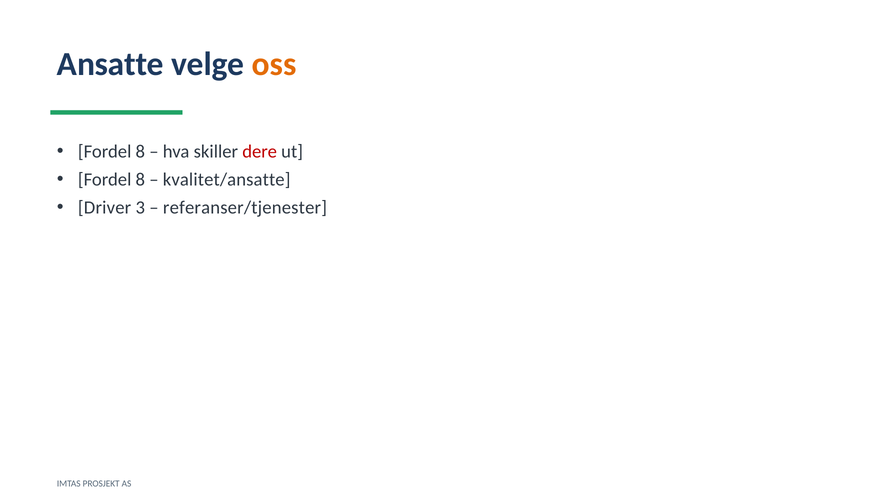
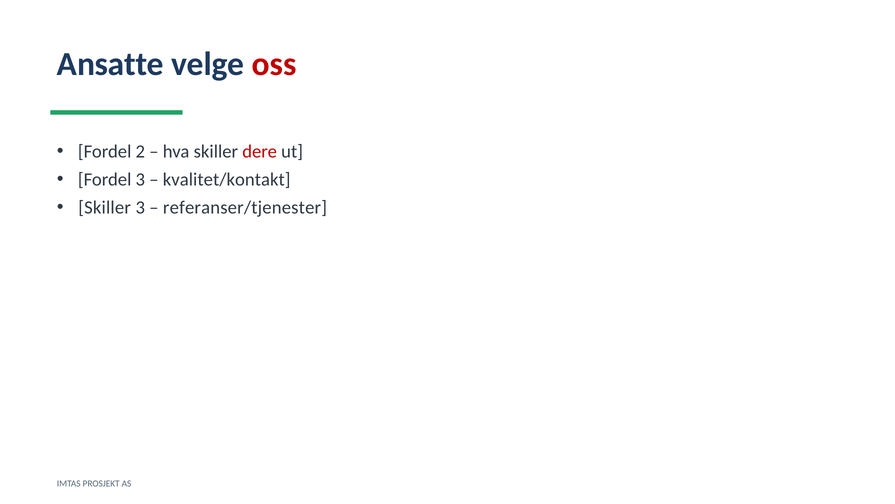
oss colour: orange -> red
8 at (140, 152): 8 -> 2
8 at (140, 180): 8 -> 3
kvalitet/ansatte: kvalitet/ansatte -> kvalitet/kontakt
Driver at (105, 208): Driver -> Skiller
